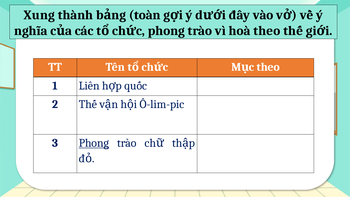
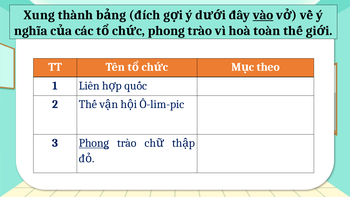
toàn: toàn -> đích
vào underline: none -> present
hoà theo: theo -> toàn
